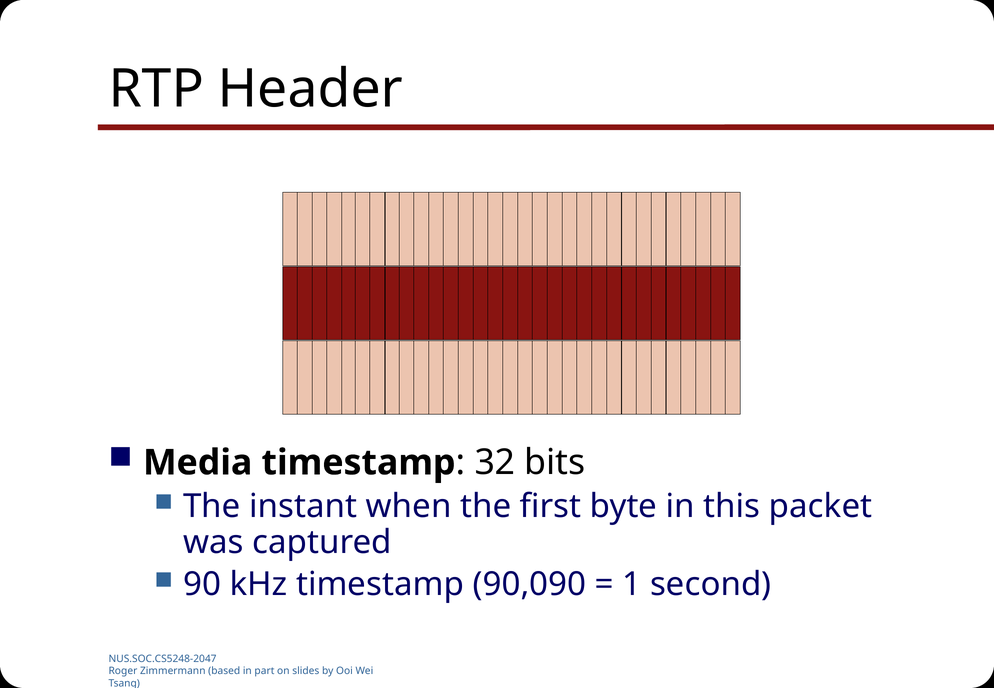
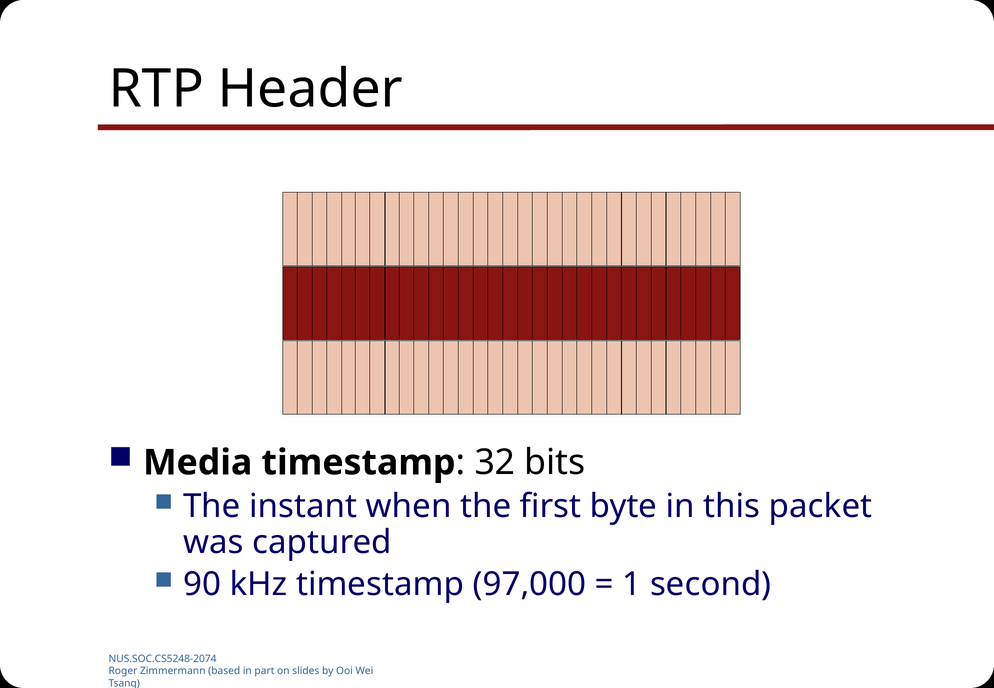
90,090: 90,090 -> 97,000
NUS.SOC.CS5248-2047: NUS.SOC.CS5248-2047 -> NUS.SOC.CS5248-2074
